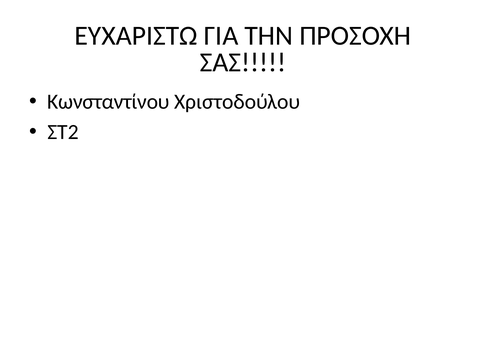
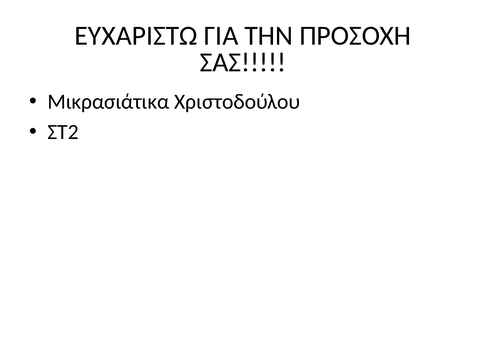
Κωνσταντίνου: Κωνσταντίνου -> Μικρασιάτικα
